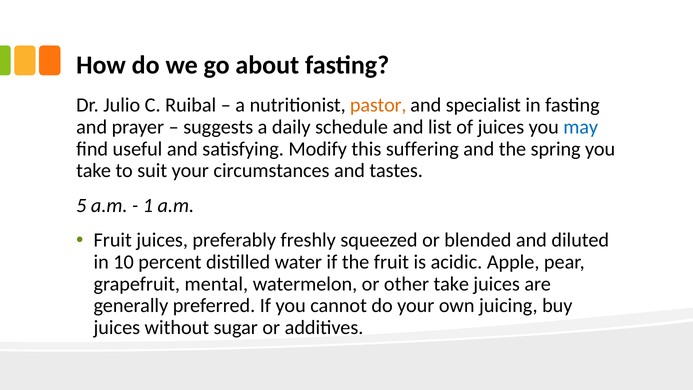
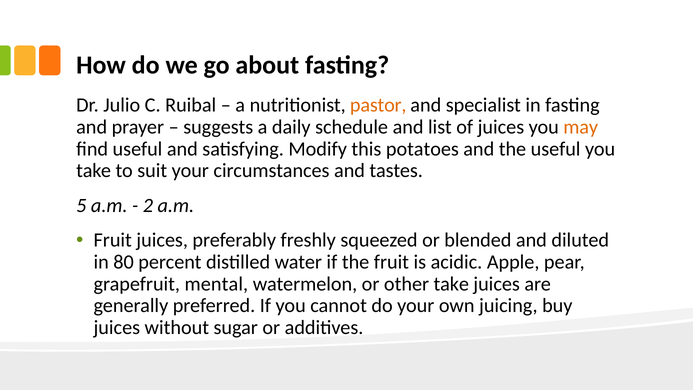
may colour: blue -> orange
suffering: suffering -> potatoes
the spring: spring -> useful
1: 1 -> 2
10: 10 -> 80
